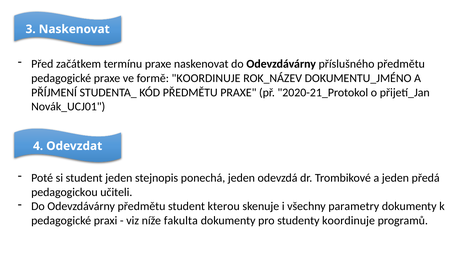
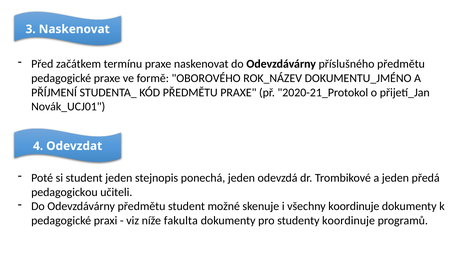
formě KOORDINUJE: KOORDINUJE -> OBOROVÉHO
kterou: kterou -> možné
všechny parametry: parametry -> koordinuje
